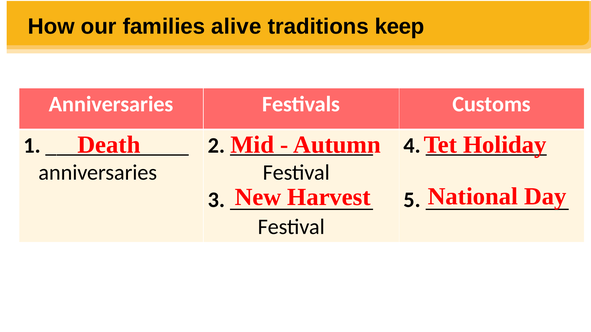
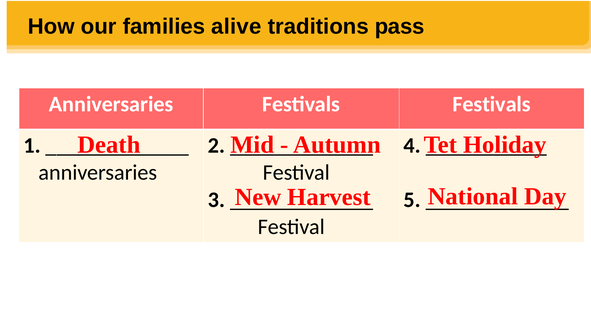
keep: keep -> pass
Festivals Customs: Customs -> Festivals
